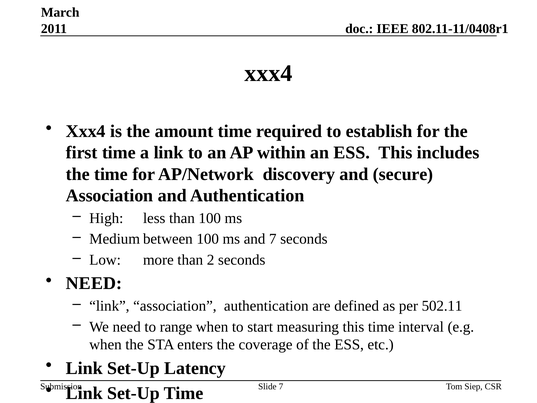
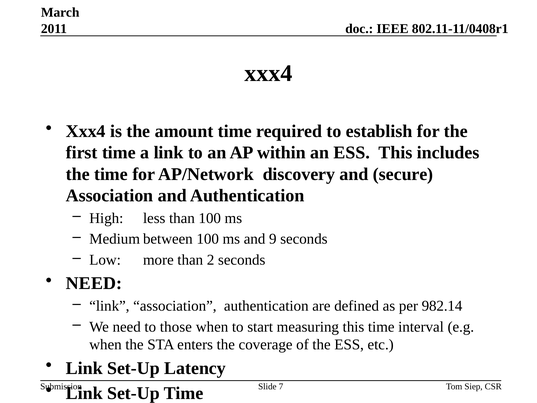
and 7: 7 -> 9
502.11: 502.11 -> 982.14
range: range -> those
